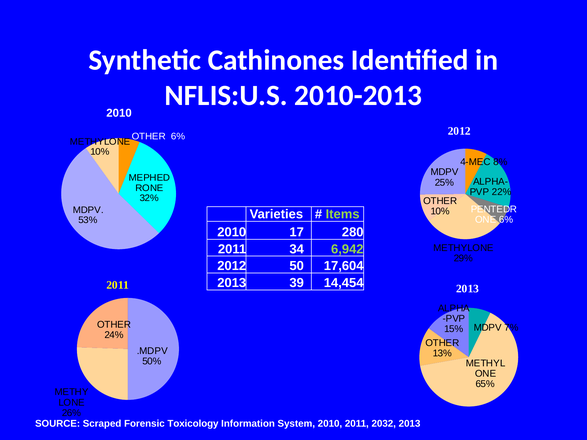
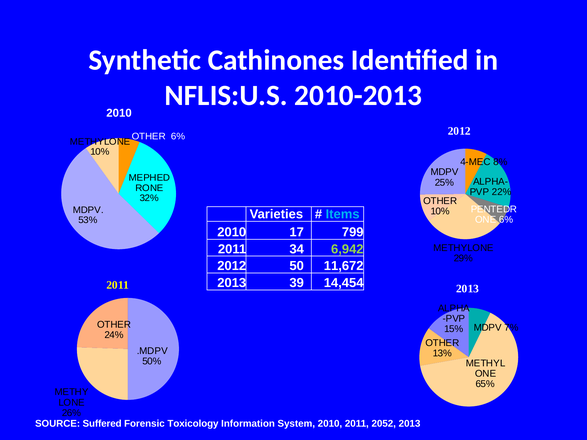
Items colour: light green -> light blue
280: 280 -> 799
17,604: 17,604 -> 11,672
Scraped: Scraped -> Suffered
2032: 2032 -> 2052
